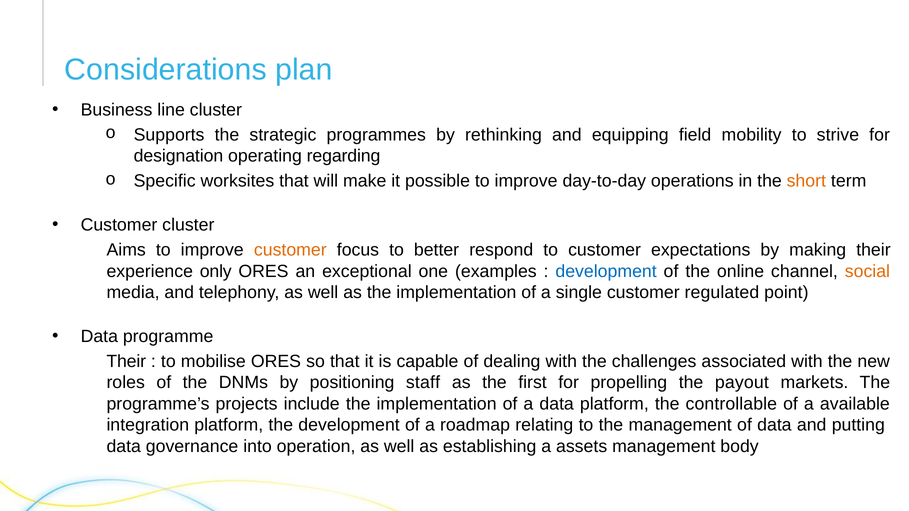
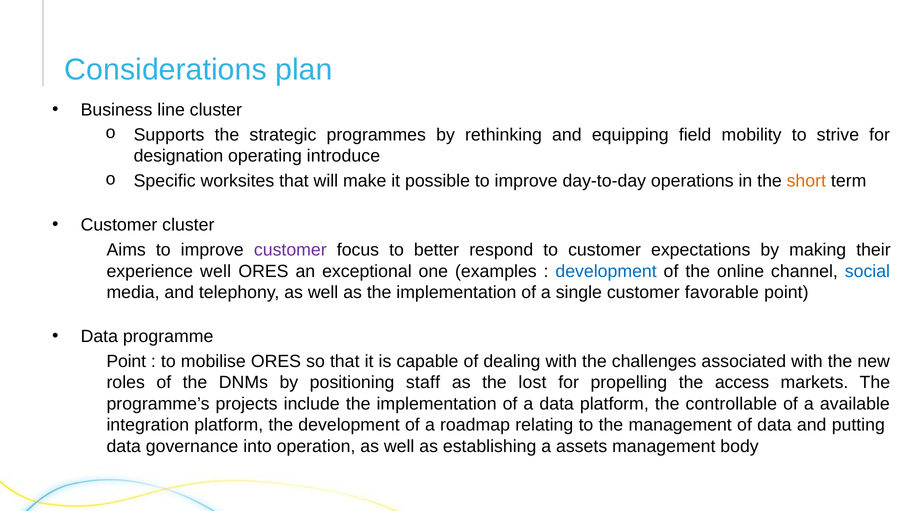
regarding: regarding -> introduce
customer at (290, 250) colour: orange -> purple
experience only: only -> well
social colour: orange -> blue
regulated: regulated -> favorable
Their at (126, 362): Their -> Point
first: first -> lost
payout: payout -> access
